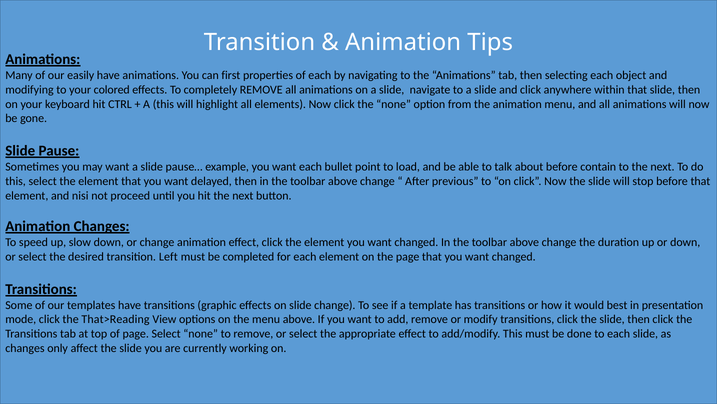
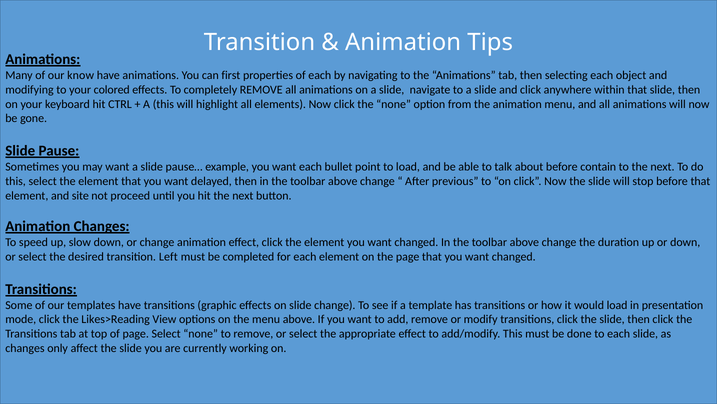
easily: easily -> know
nisi: nisi -> site
would best: best -> load
That>Reading: That>Reading -> Likes>Reading
